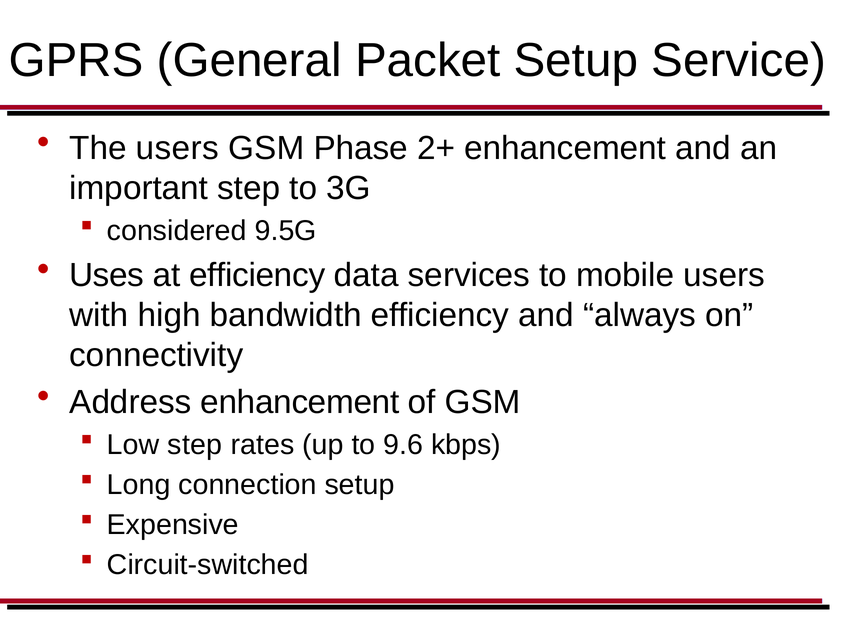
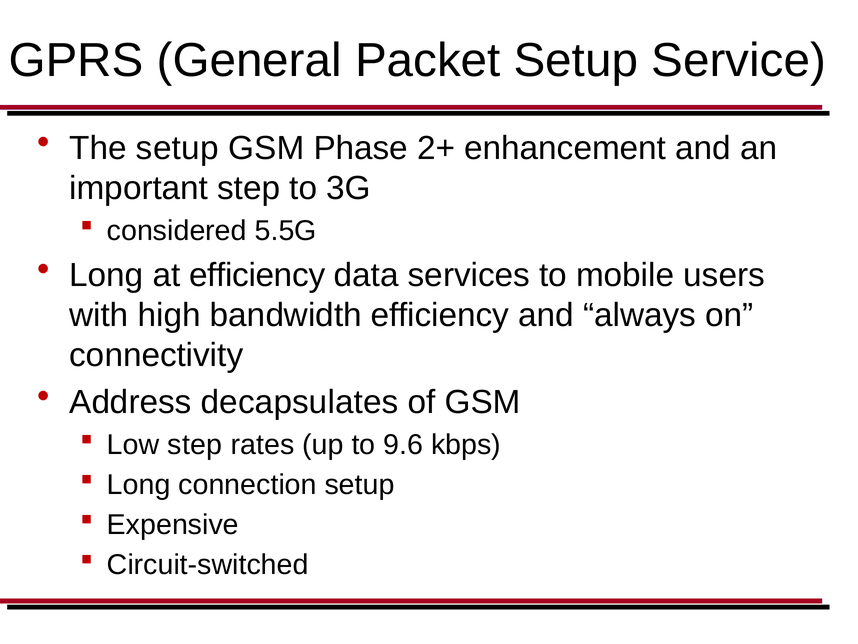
The users: users -> setup
9.5G: 9.5G -> 5.5G
Uses at (107, 275): Uses -> Long
Address enhancement: enhancement -> decapsulates
